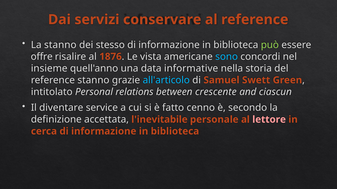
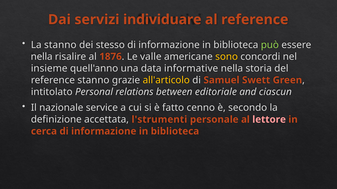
conservare: conservare -> individuare
offre at (42, 57): offre -> nella
vista: vista -> valle
sono colour: light blue -> yellow
all'articolo colour: light blue -> yellow
crescente: crescente -> editoriale
diventare: diventare -> nazionale
l'inevitabile: l'inevitabile -> l'strumenti
